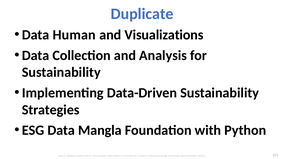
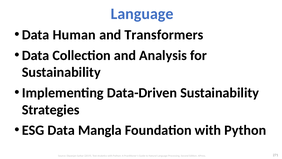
Duplicate at (142, 14): Duplicate -> Language
Visualizations: Visualizations -> Transformers
